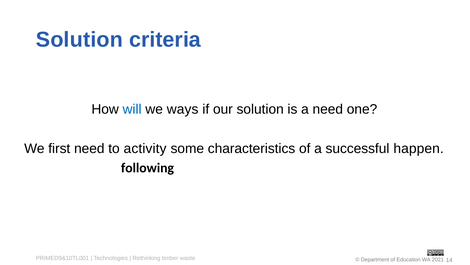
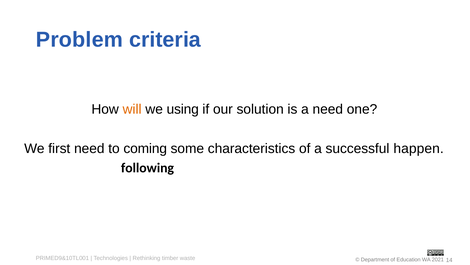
Solution at (79, 39): Solution -> Problem
will colour: blue -> orange
ways: ways -> using
activity: activity -> coming
